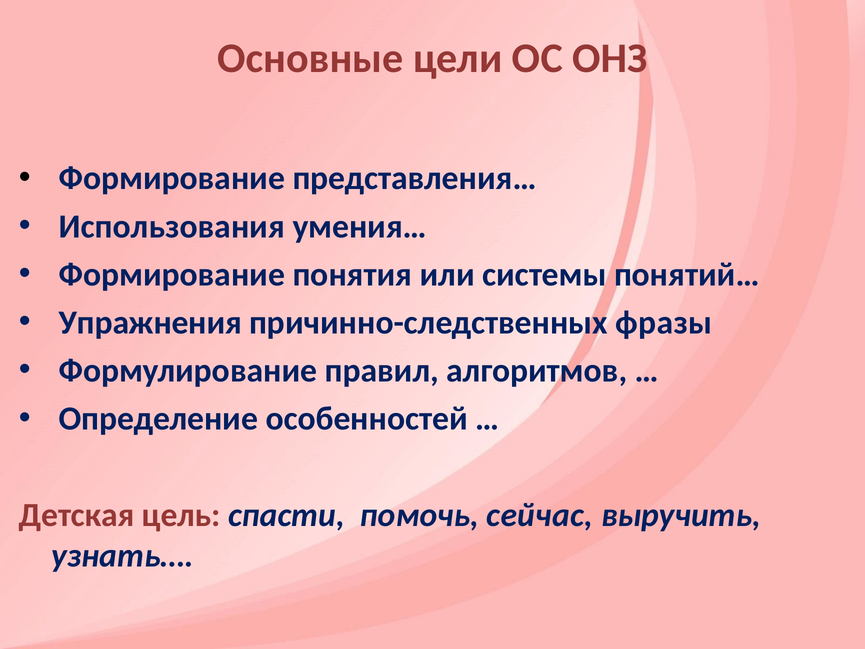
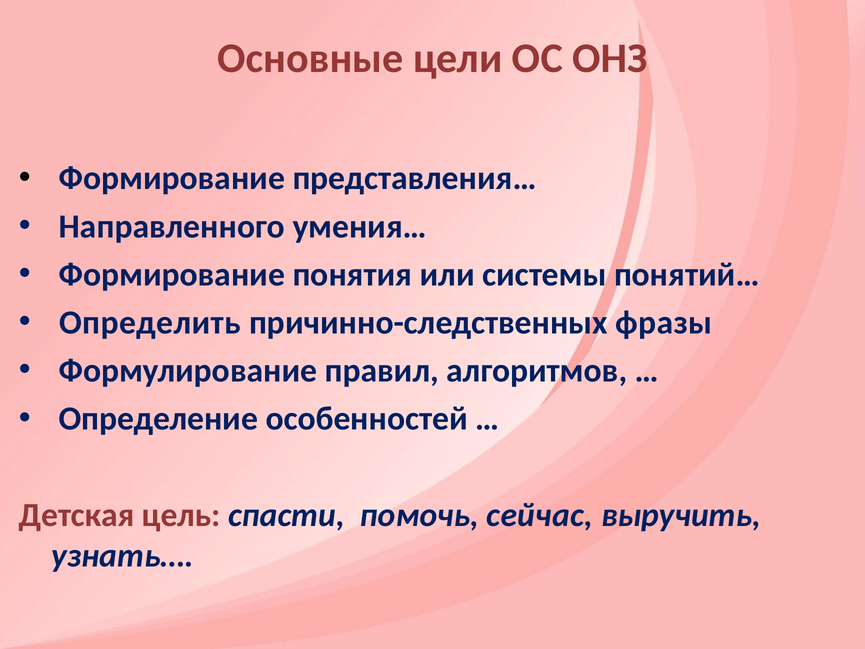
Использования: Использования -> Направленного
Упражнения: Упражнения -> Определить
